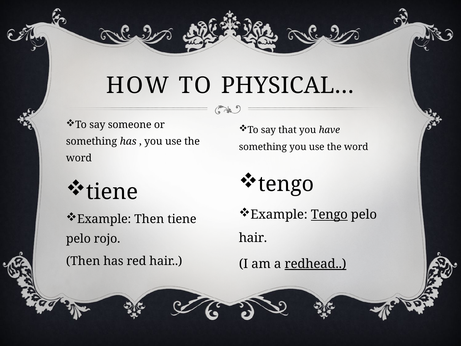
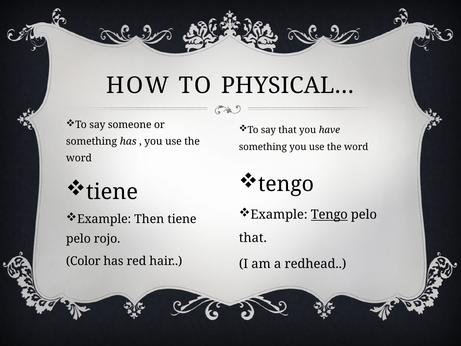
hair at (253, 238): hair -> that
Then at (83, 261): Then -> Color
redhead underline: present -> none
